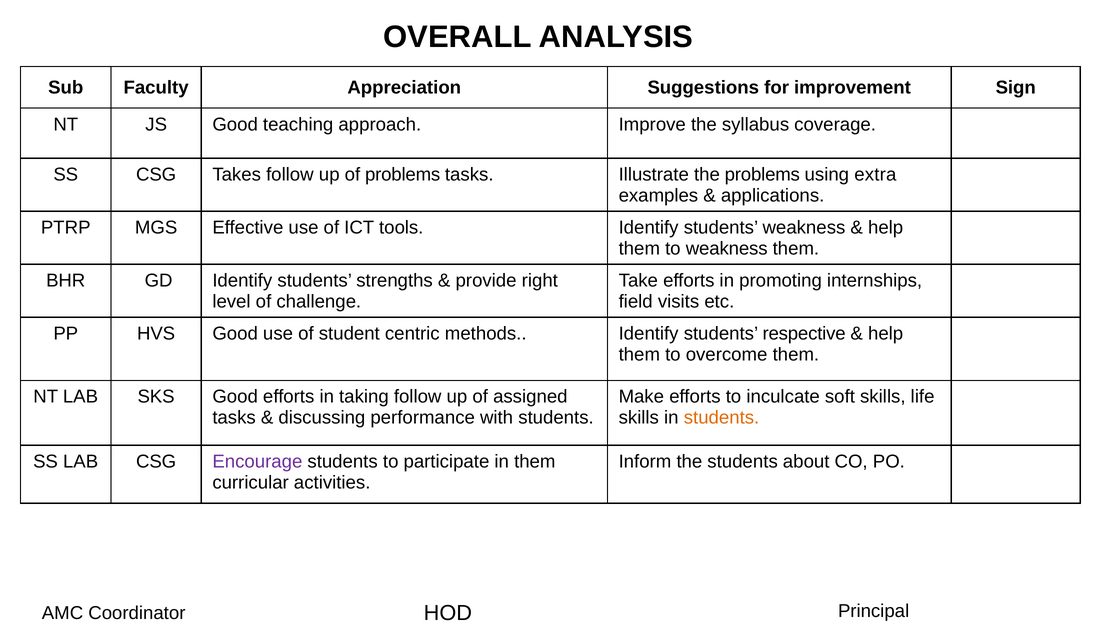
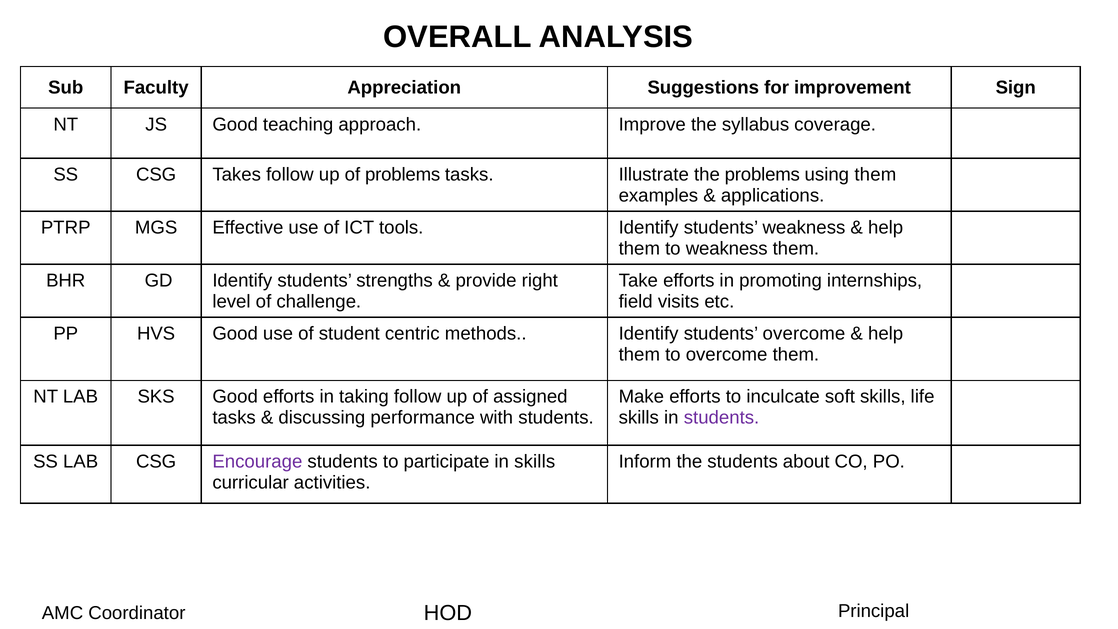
using extra: extra -> them
students respective: respective -> overcome
students at (722, 418) colour: orange -> purple
in them: them -> skills
